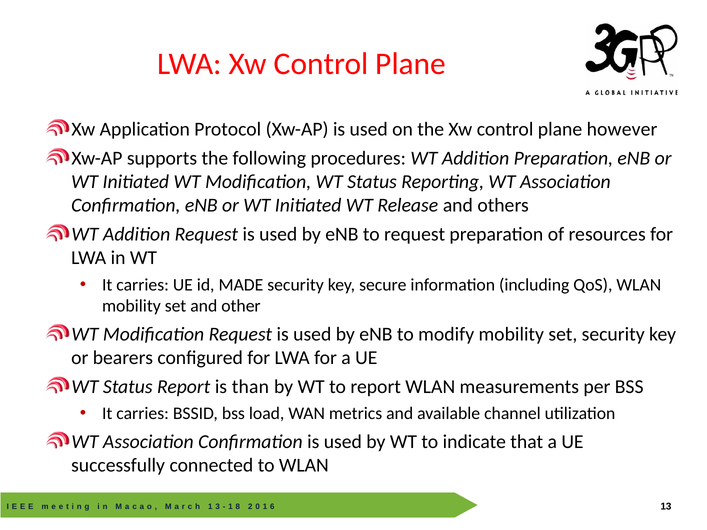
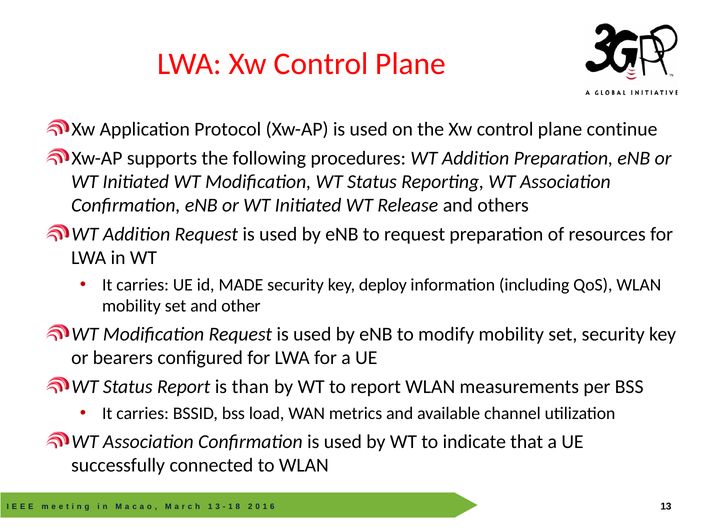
however: however -> continue
secure: secure -> deploy
